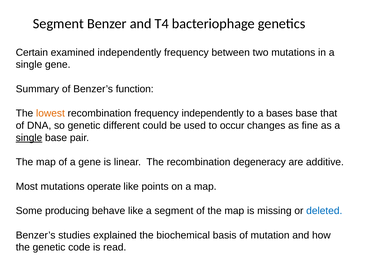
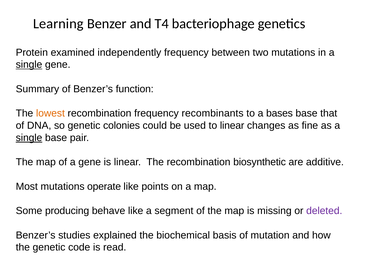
Segment at (58, 24): Segment -> Learning
Certain: Certain -> Protein
single at (29, 65) underline: none -> present
frequency independently: independently -> recombinants
different: different -> colonies
to occur: occur -> linear
degeneracy: degeneracy -> biosynthetic
deleted colour: blue -> purple
